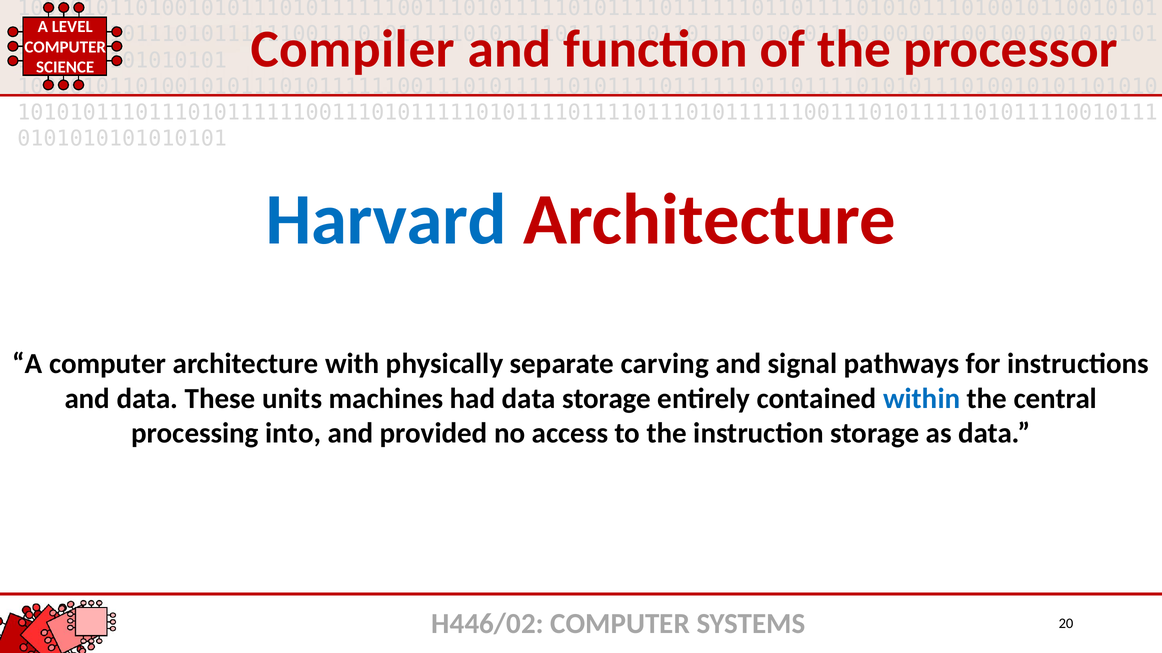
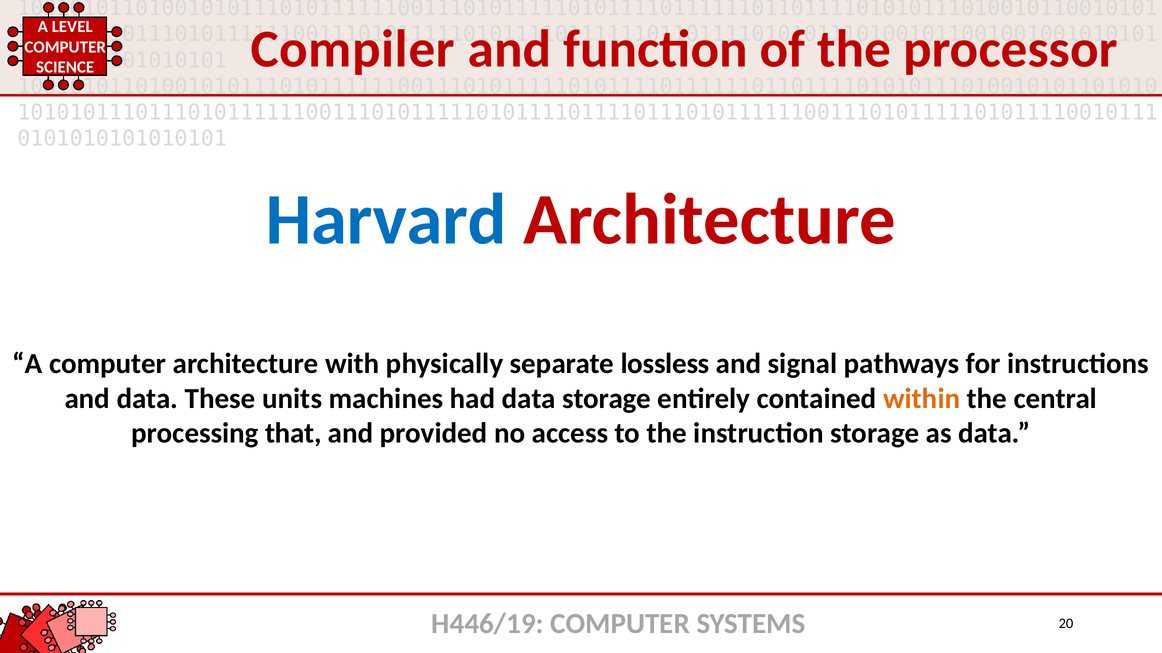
carving: carving -> lossless
within colour: blue -> orange
into: into -> that
H446/02: H446/02 -> H446/19
